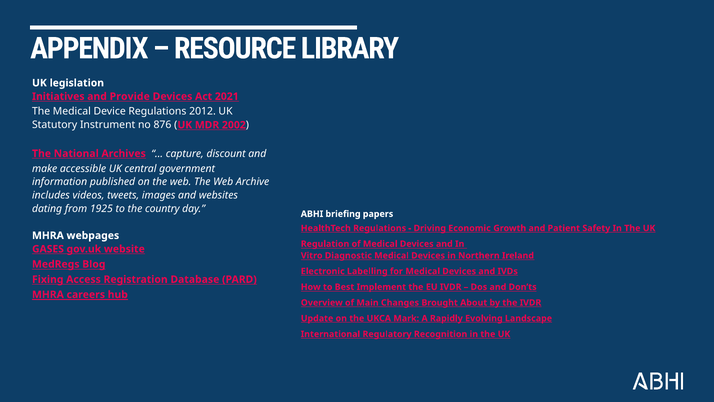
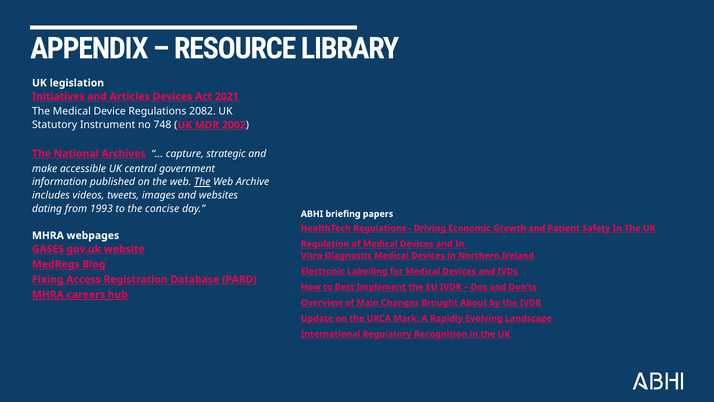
Provide: Provide -> Articles
2012: 2012 -> 2082
876: 876 -> 748
discount: discount -> strategic
The at (202, 182) underline: none -> present
1925: 1925 -> 1993
country: country -> concise
